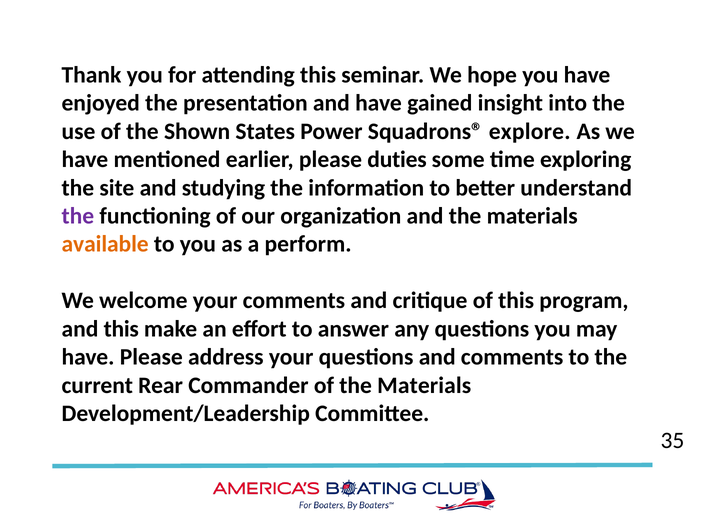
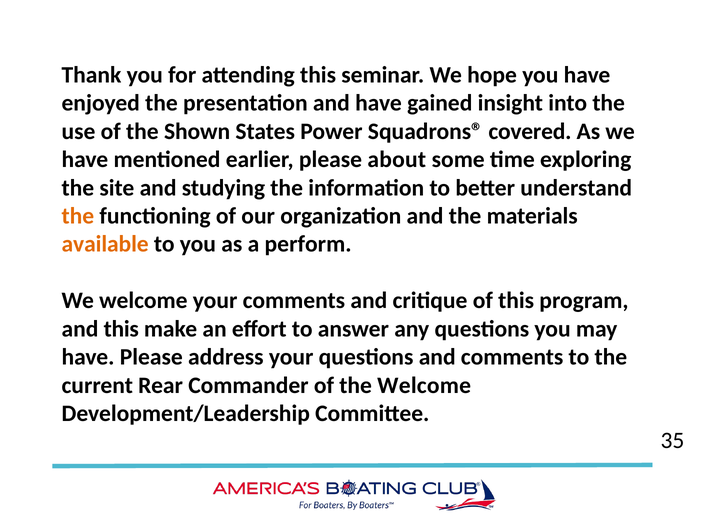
explore: explore -> covered
duties: duties -> about
the at (78, 216) colour: purple -> orange
of the Materials: Materials -> Welcome
